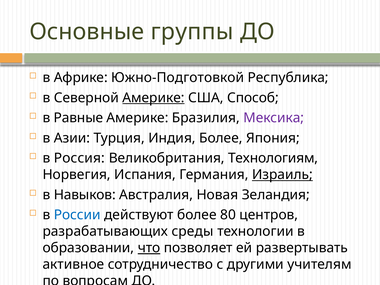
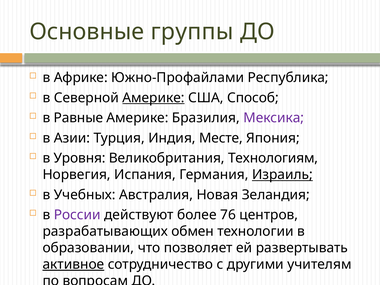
Южно-Подготовкой: Южно-Подготовкой -> Южно-Профайлами
Индия Более: Более -> Месте
Россия: Россия -> Уровня
Навыков: Навыков -> Учебных
России colour: blue -> purple
80: 80 -> 76
среды: среды -> обмен
что underline: present -> none
активное underline: none -> present
